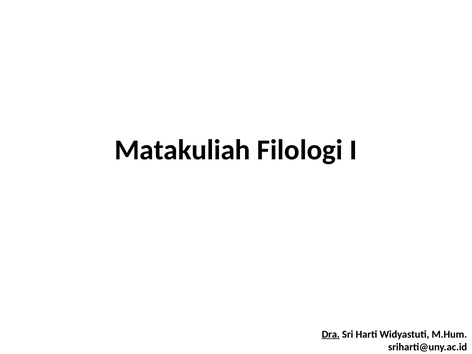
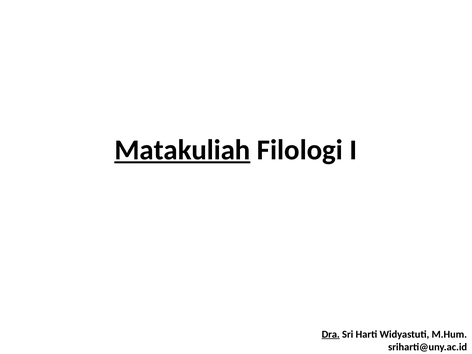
Matakuliah underline: none -> present
